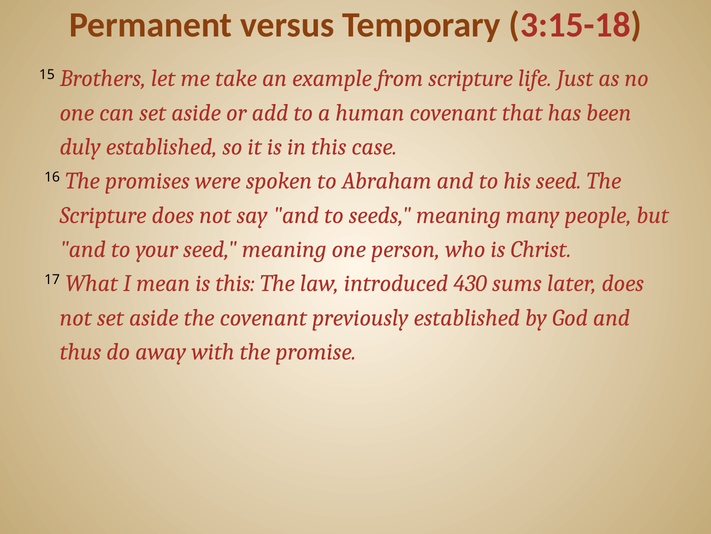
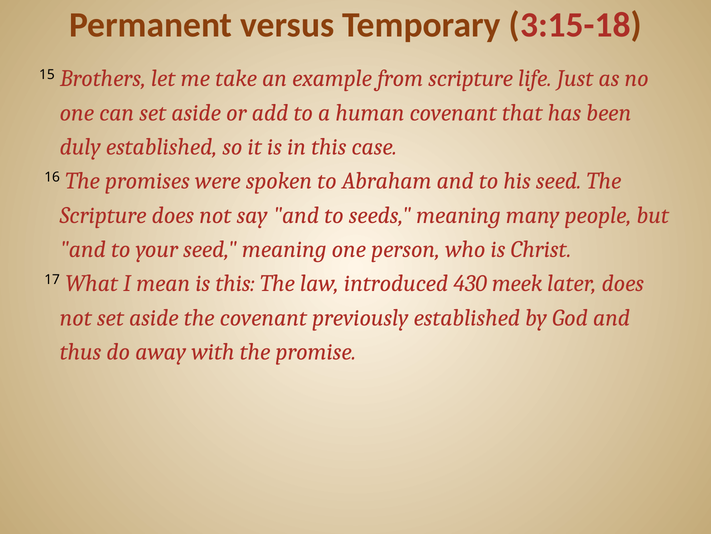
sums: sums -> meek
